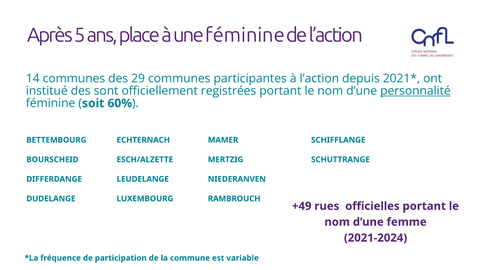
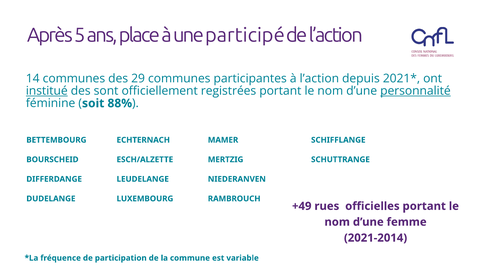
une féminine: féminine -> participé
institué underline: none -> present
60%: 60% -> 88%
2021-2024: 2021-2024 -> 2021-2014
